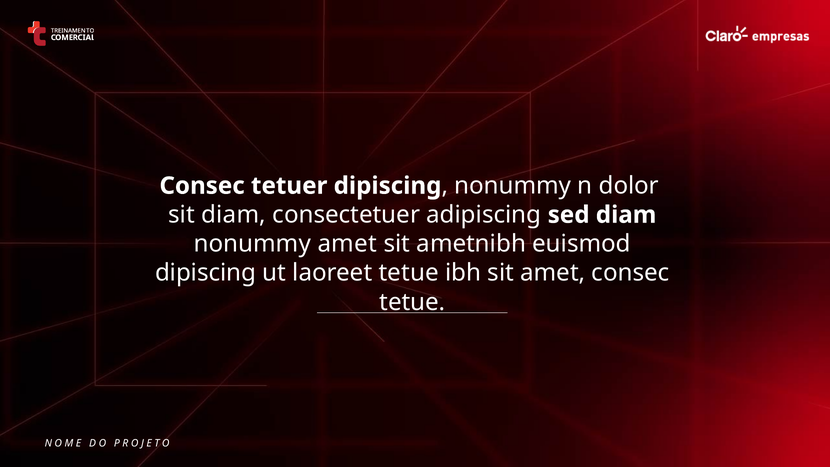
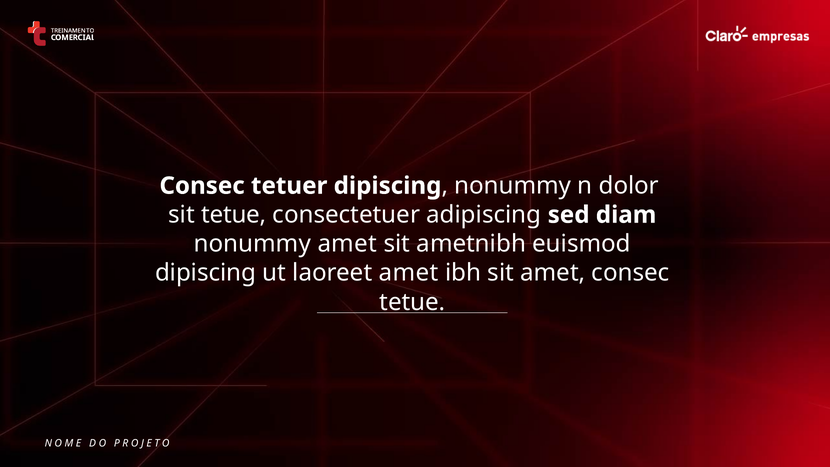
sit diam: diam -> tetue
laoreet tetue: tetue -> amet
